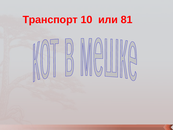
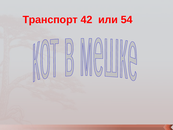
10: 10 -> 42
81: 81 -> 54
